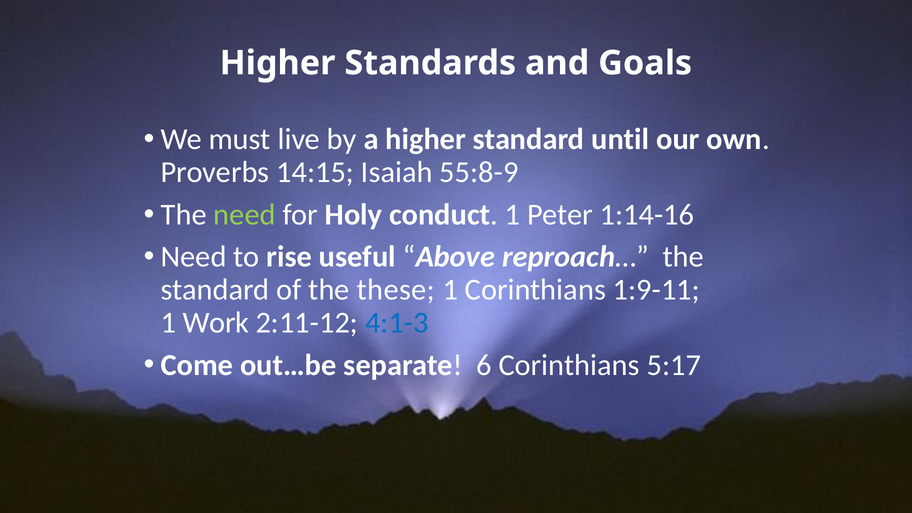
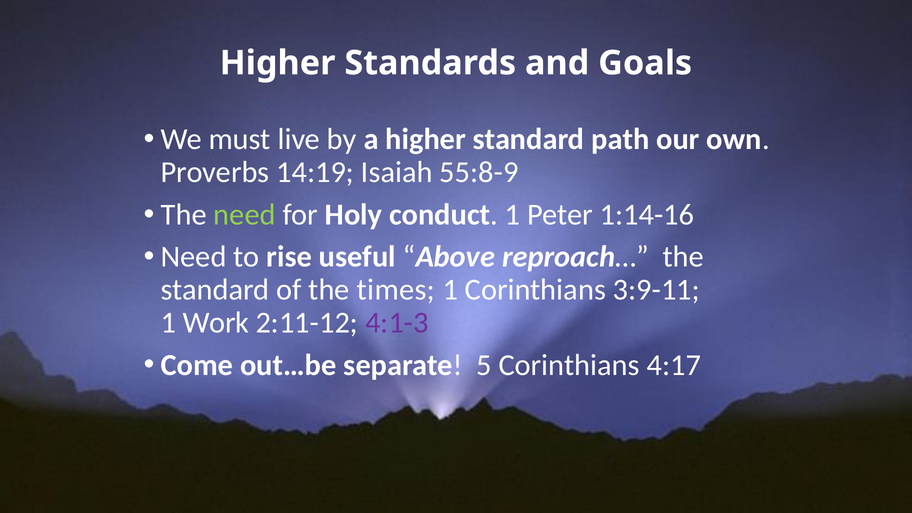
until: until -> path
14:15: 14:15 -> 14:19
these: these -> times
1:9-11: 1:9-11 -> 3:9-11
4:1-3 colour: blue -> purple
6: 6 -> 5
5:17: 5:17 -> 4:17
